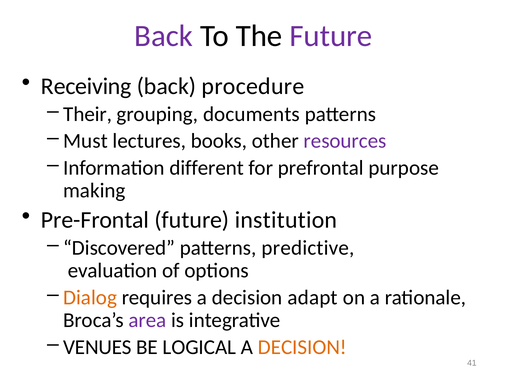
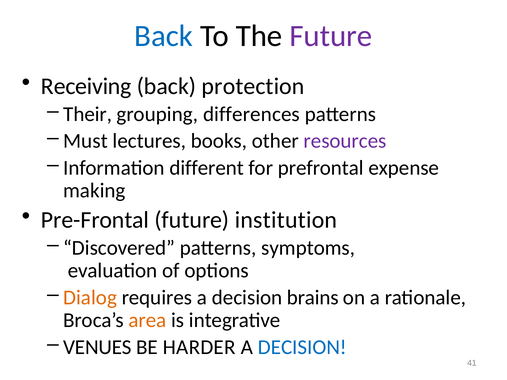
Back at (164, 36) colour: purple -> blue
procedure: procedure -> protection
documents: documents -> differences
purpose: purpose -> expense
predictive: predictive -> symptoms
adapt: adapt -> brains
area colour: purple -> orange
LOGICAL: LOGICAL -> HARDER
DECISION at (302, 347) colour: orange -> blue
